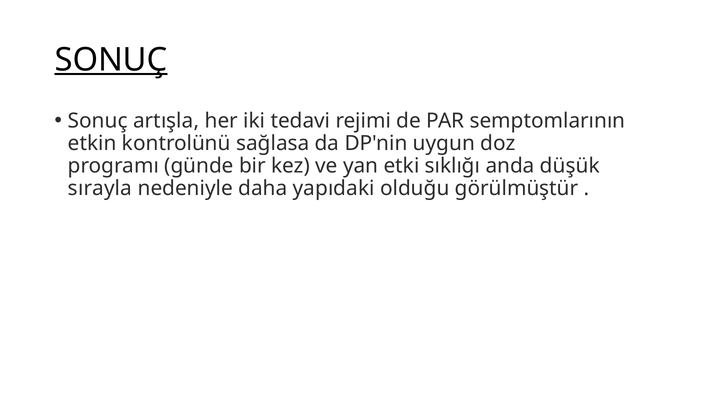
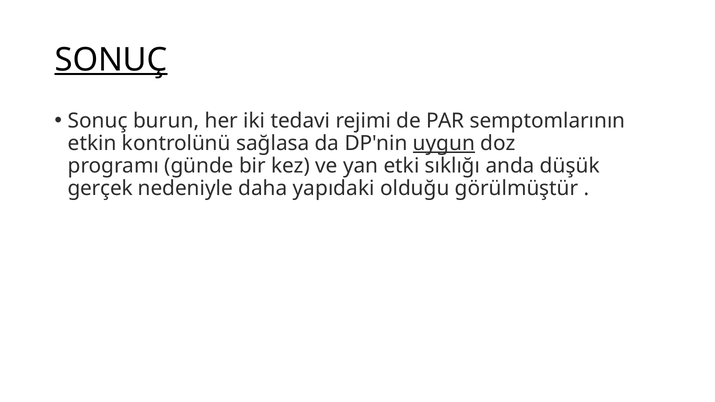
artışla: artışla -> burun
uygun underline: none -> present
sırayla: sırayla -> gerçek
